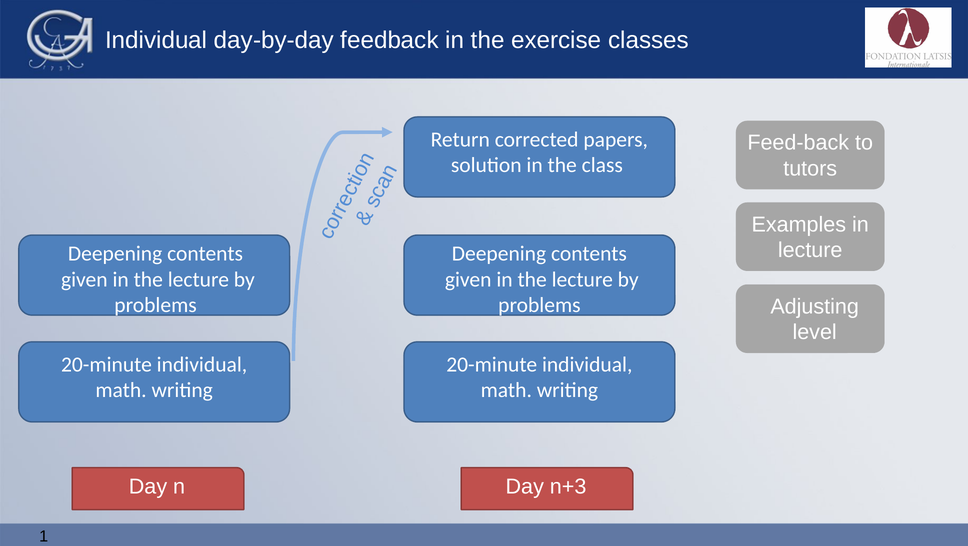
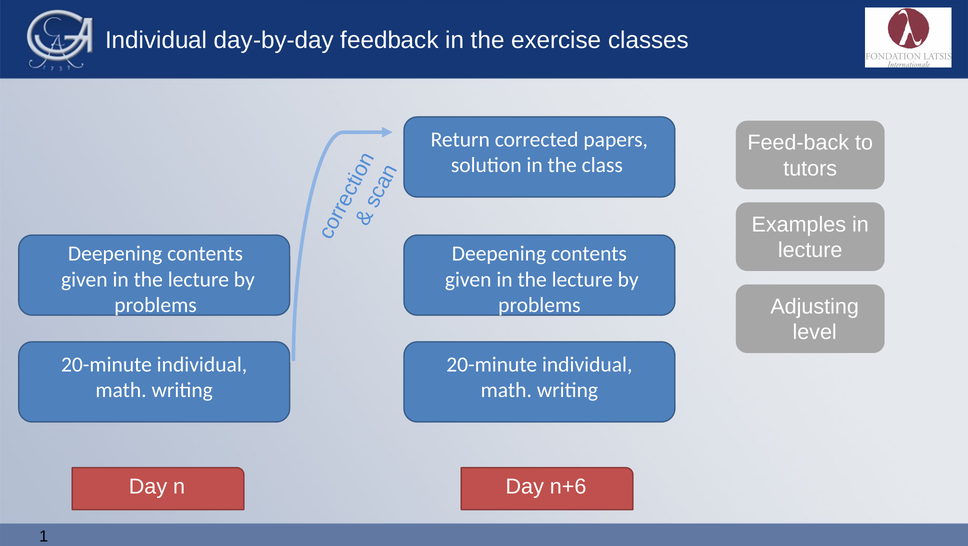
n+3: n+3 -> n+6
